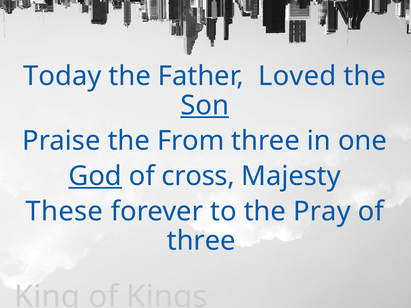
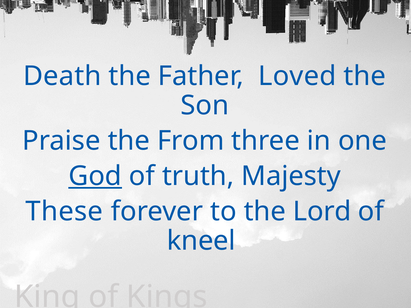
Today: Today -> Death
Son underline: present -> none
cross: cross -> truth
Pray: Pray -> Lord
three at (201, 241): three -> kneel
